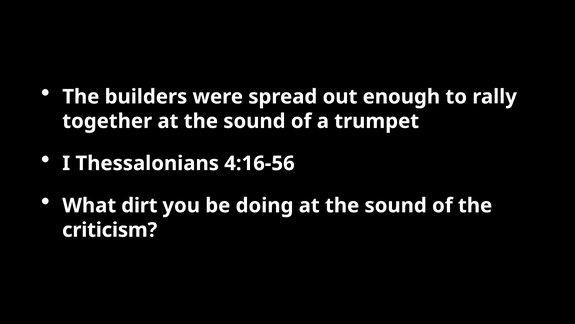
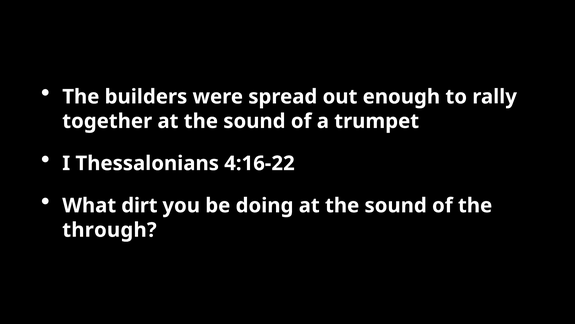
4:16-56: 4:16-56 -> 4:16-22
criticism: criticism -> through
